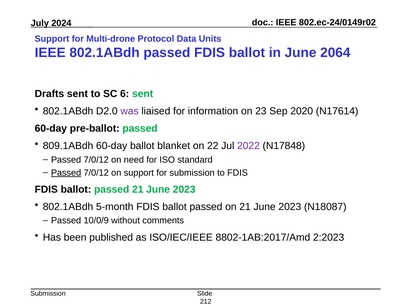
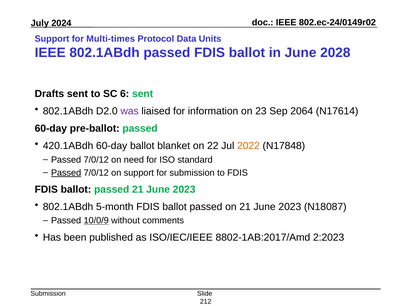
Multi-drone: Multi-drone -> Multi-times
2064: 2064 -> 2028
2020: 2020 -> 2064
809.1ABdh: 809.1ABdh -> 420.1ABdh
2022 colour: purple -> orange
10/0/9 underline: none -> present
